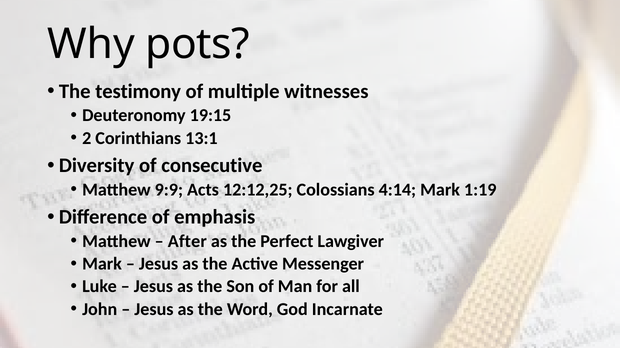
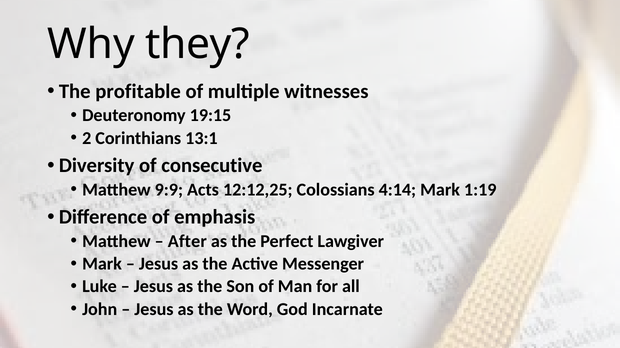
pots: pots -> they
testimony: testimony -> profitable
